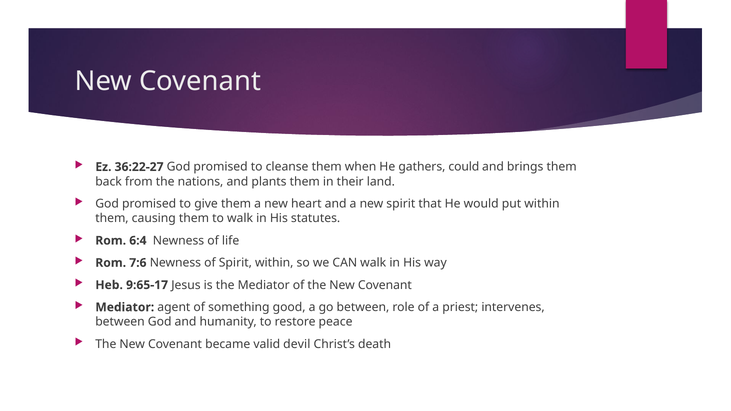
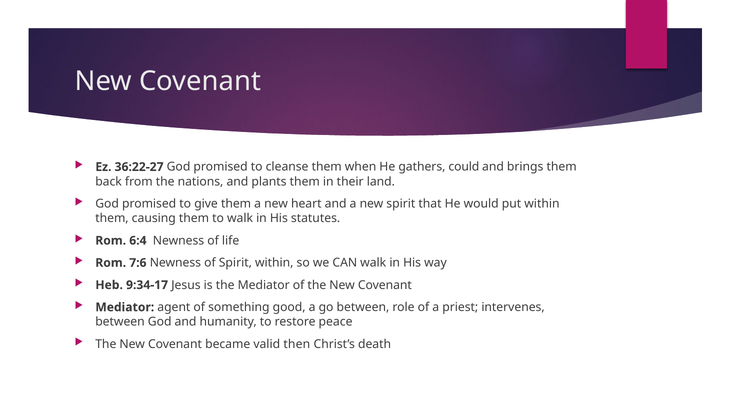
9:65-17: 9:65-17 -> 9:34-17
devil: devil -> then
